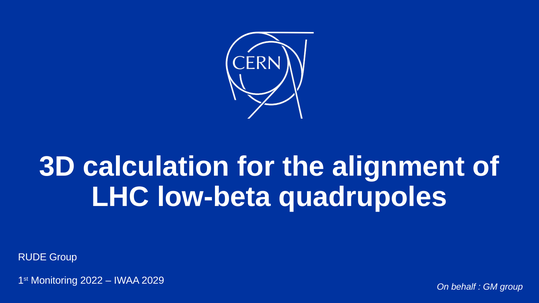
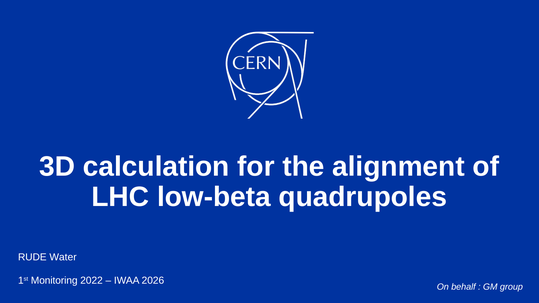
RUDE Group: Group -> Water
2029: 2029 -> 2026
